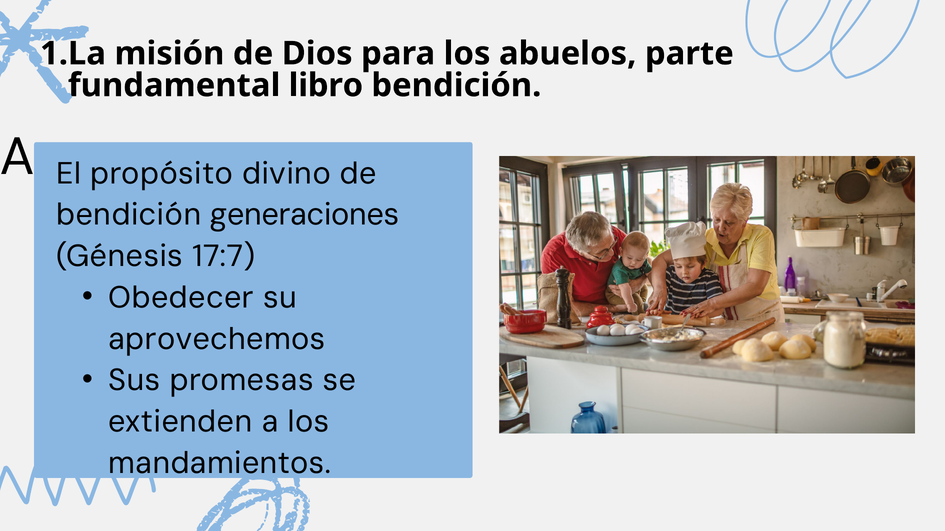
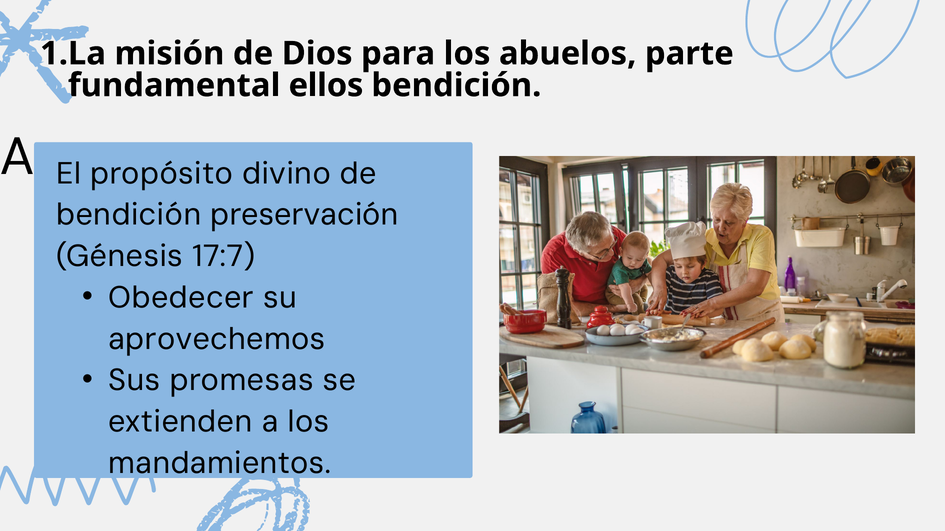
libro: libro -> ellos
generaciones: generaciones -> preservación
